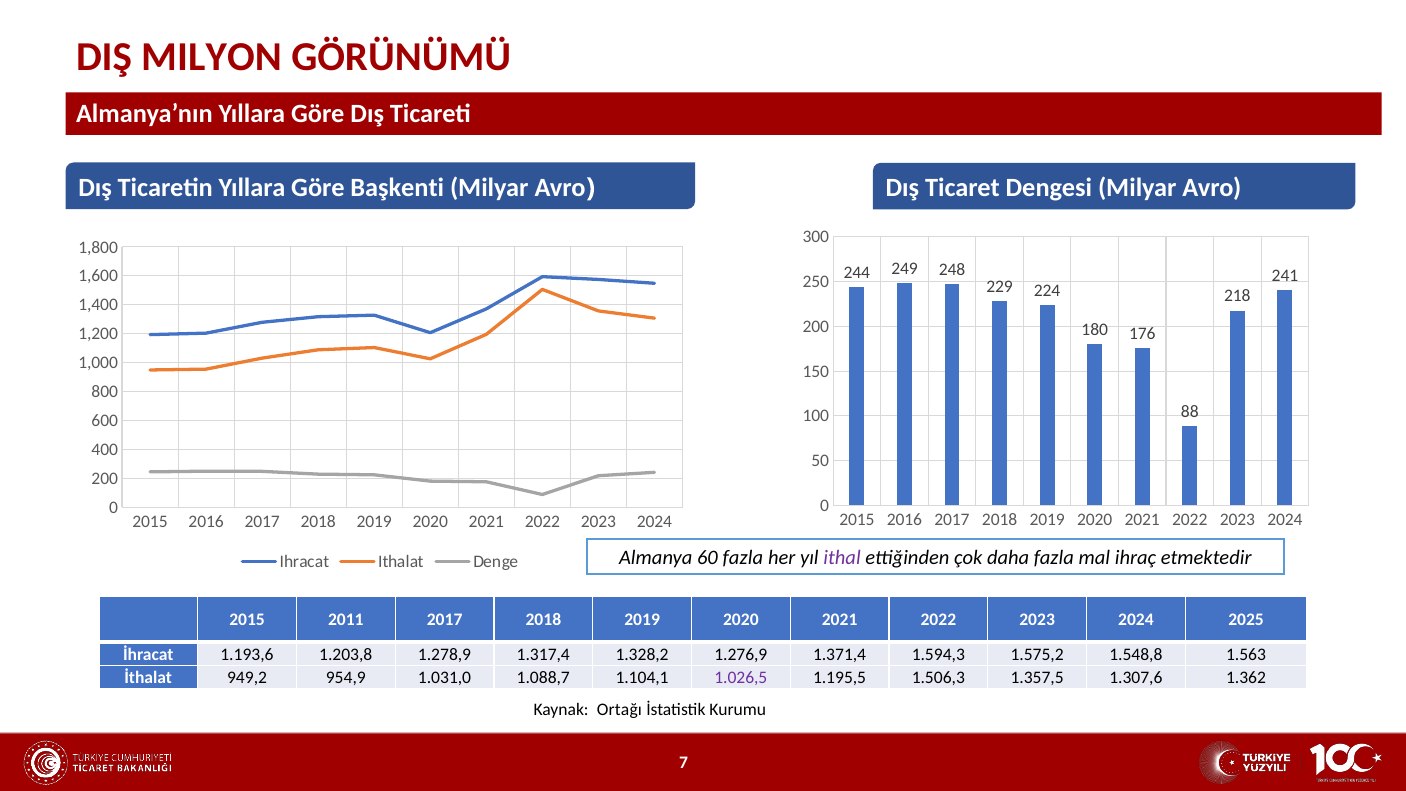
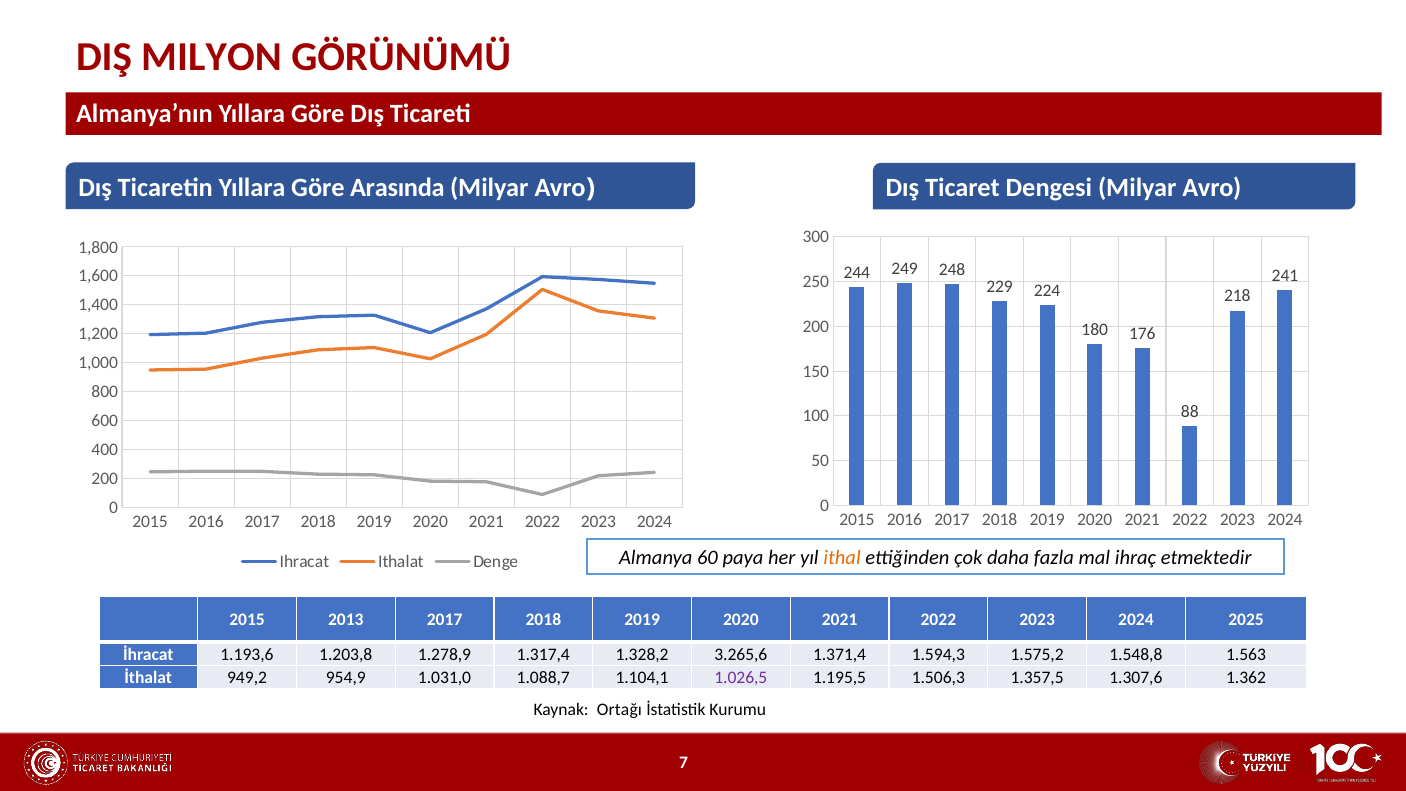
Başkenti: Başkenti -> Arasında
60 fazla: fazla -> paya
ithal colour: purple -> orange
2011: 2011 -> 2013
1.276,9: 1.276,9 -> 3.265,6
